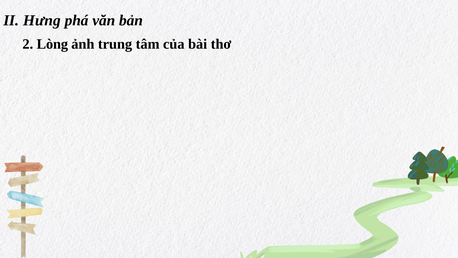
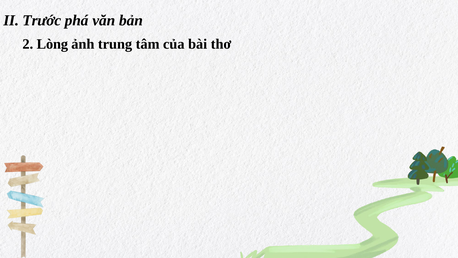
Hưng: Hưng -> Trước
